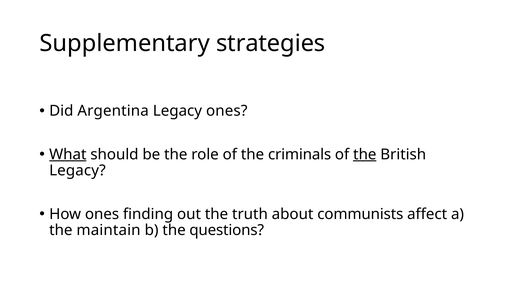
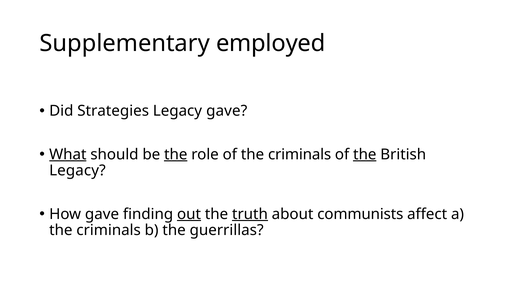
strategies: strategies -> employed
Argentina: Argentina -> Strategies
Legacy ones: ones -> gave
the at (176, 155) underline: none -> present
How ones: ones -> gave
out underline: none -> present
truth underline: none -> present
maintain at (109, 231): maintain -> criminals
questions: questions -> guerrillas
